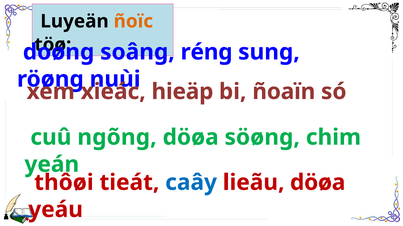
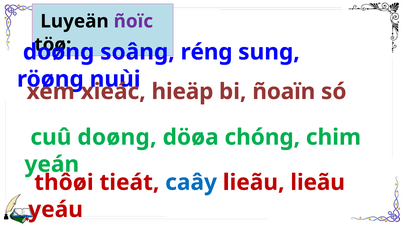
ñoïc colour: orange -> purple
cuû ngõng: ngõng -> doøng
söøng: söøng -> chóng
lieãu döøa: döøa -> lieãu
